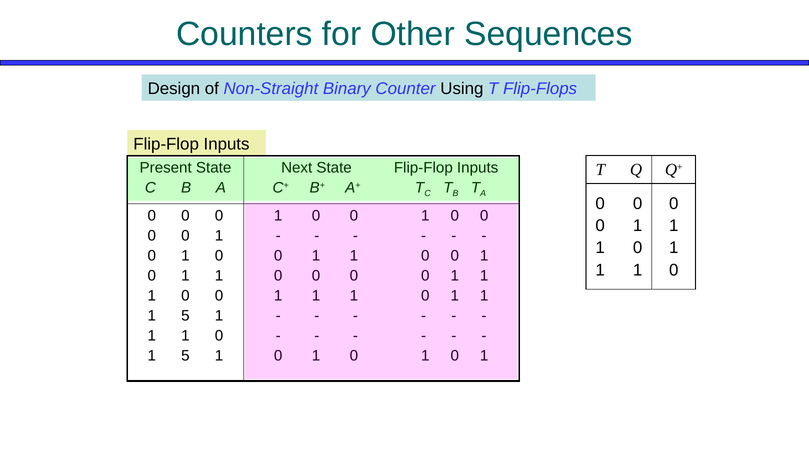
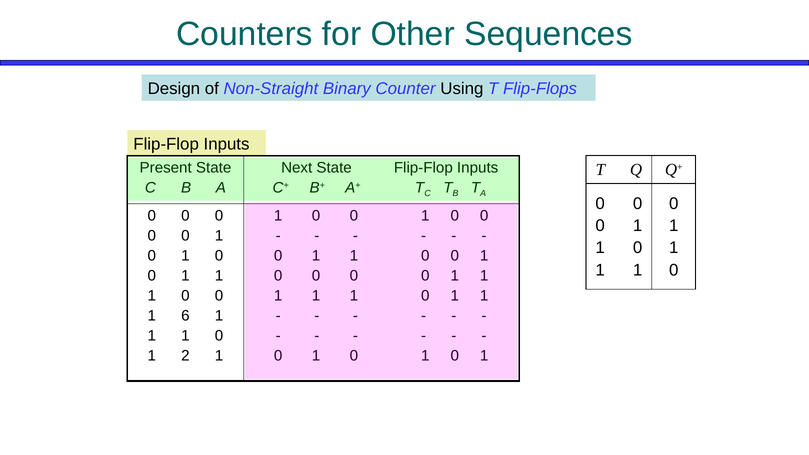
5 at (185, 316): 5 -> 6
5 at (185, 356): 5 -> 2
